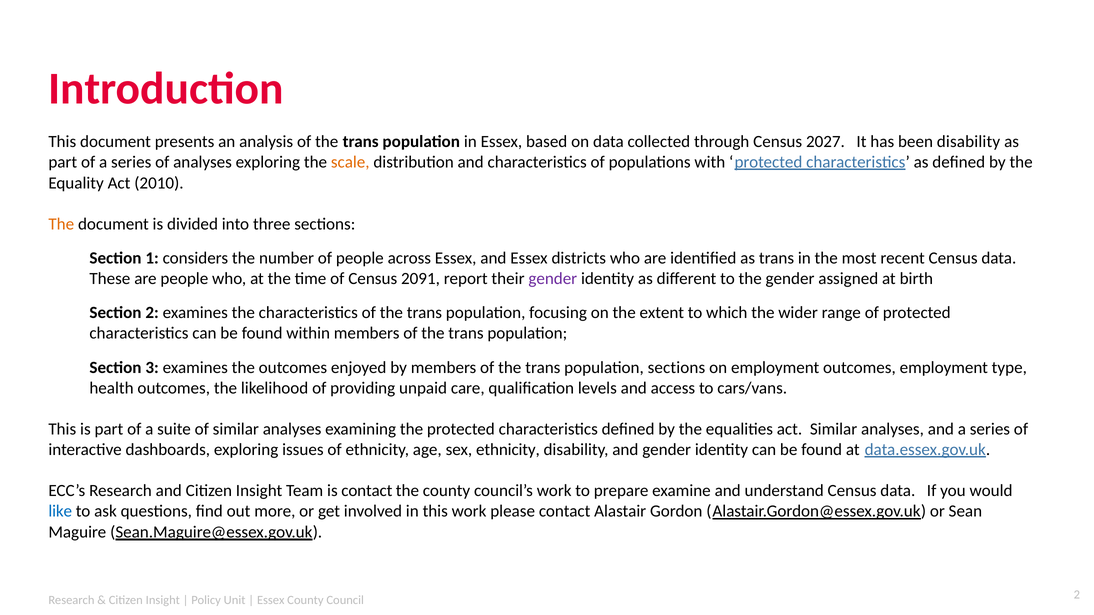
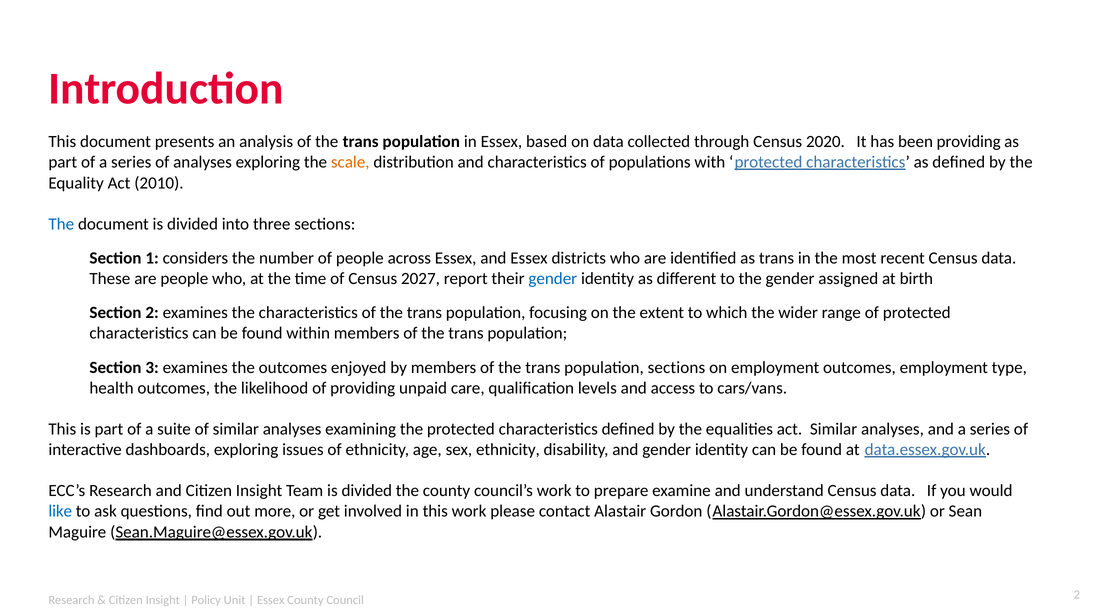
2027: 2027 -> 2020
been disability: disability -> providing
The at (61, 224) colour: orange -> blue
2091: 2091 -> 2027
gender at (553, 279) colour: purple -> blue
Team is contact: contact -> divided
